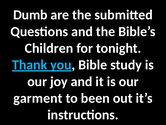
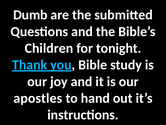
garment: garment -> apostles
been: been -> hand
